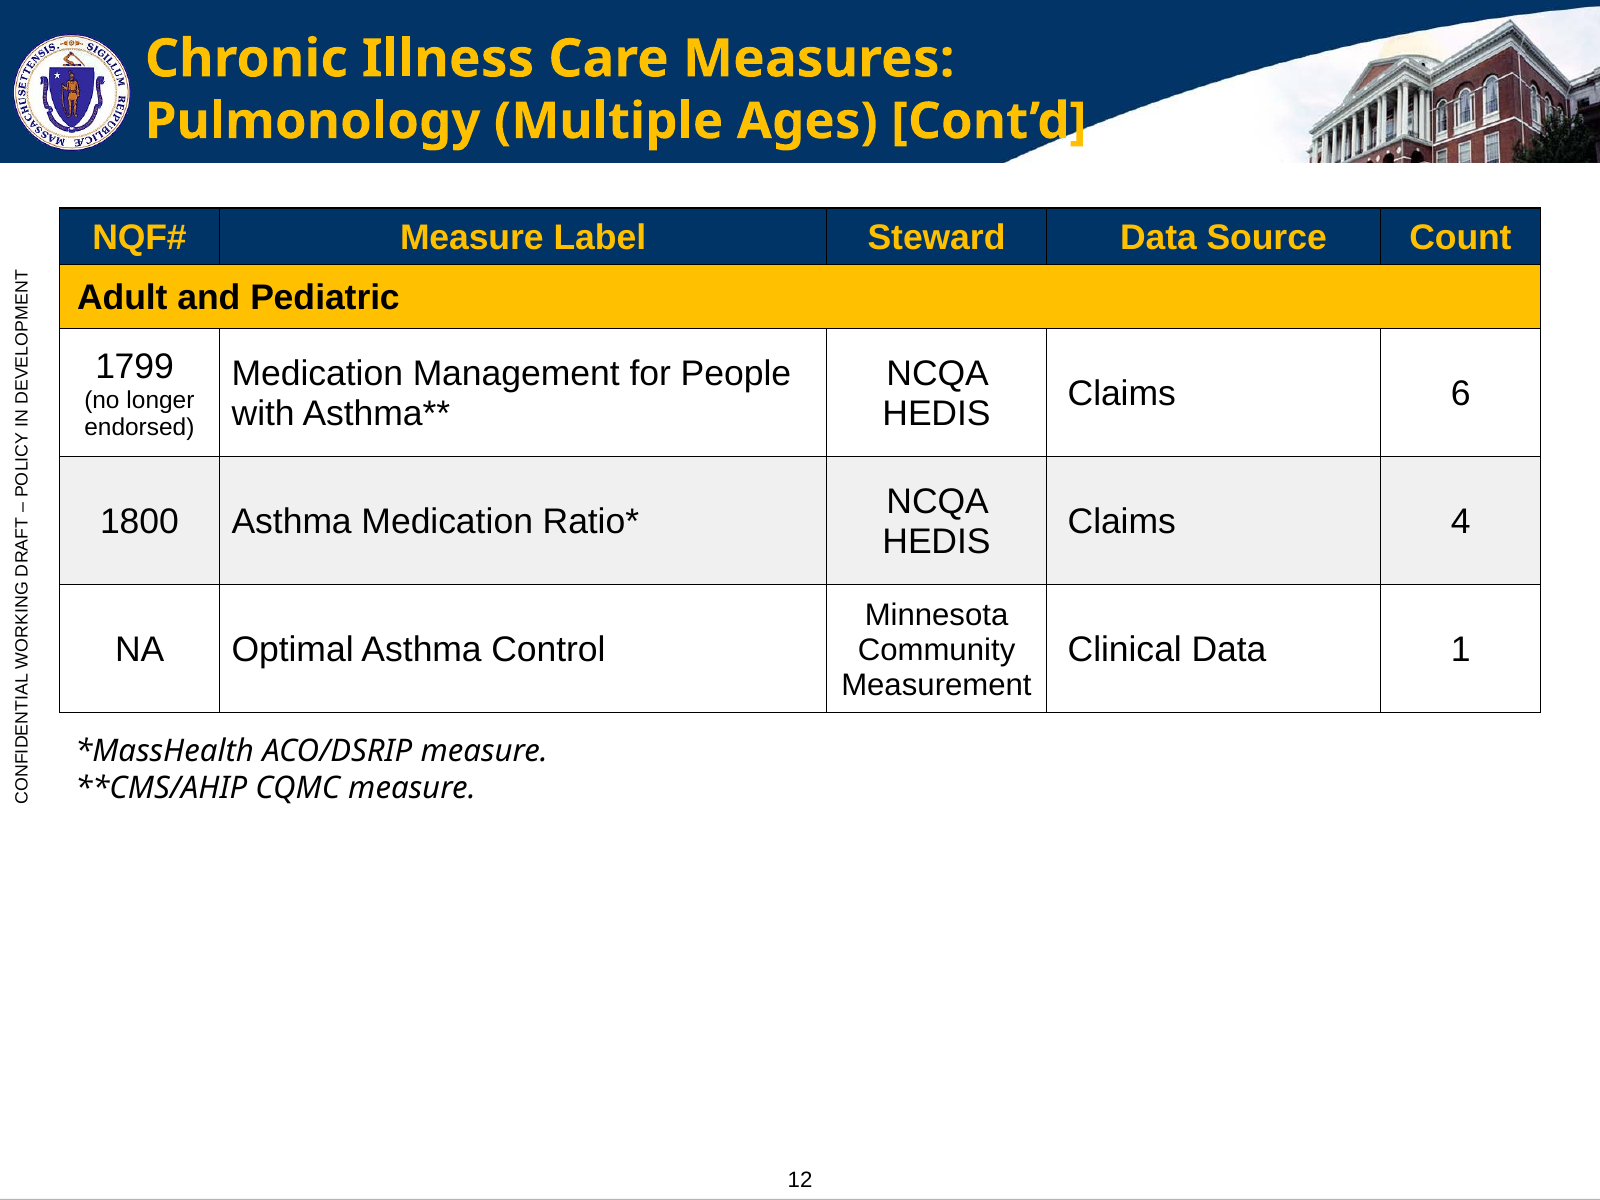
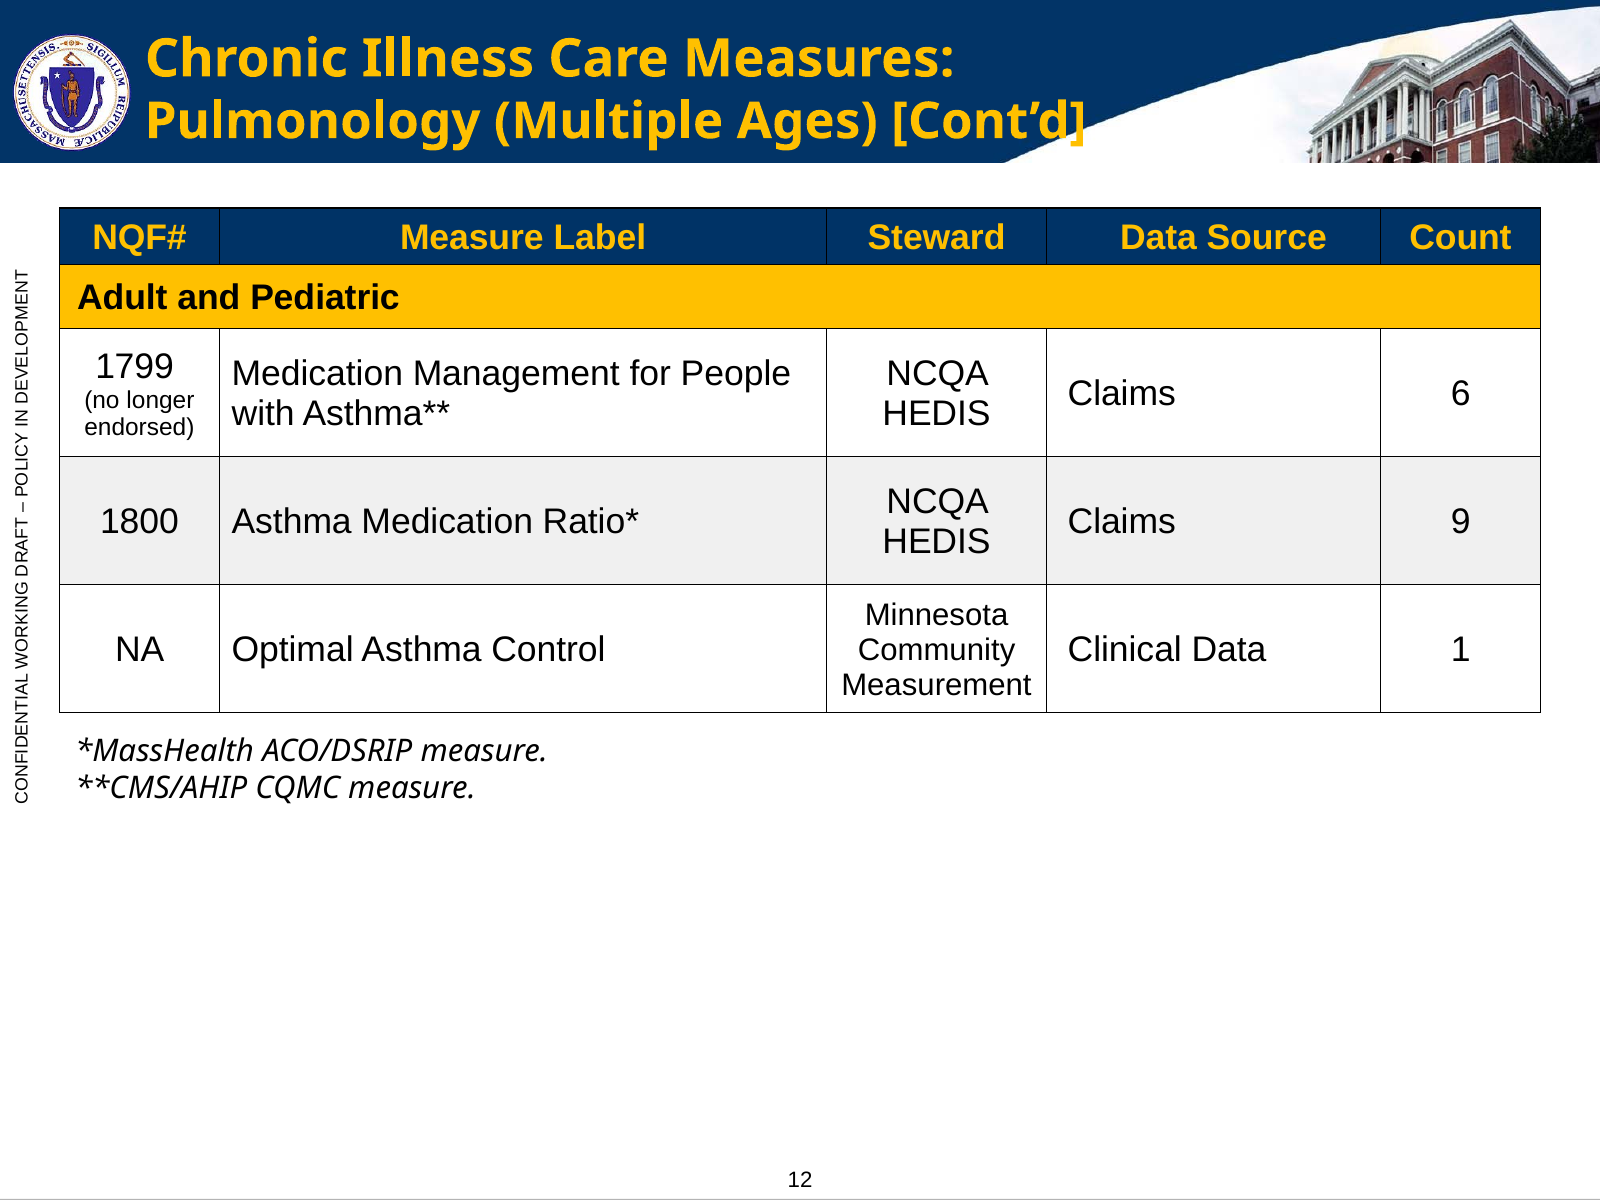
4: 4 -> 9
